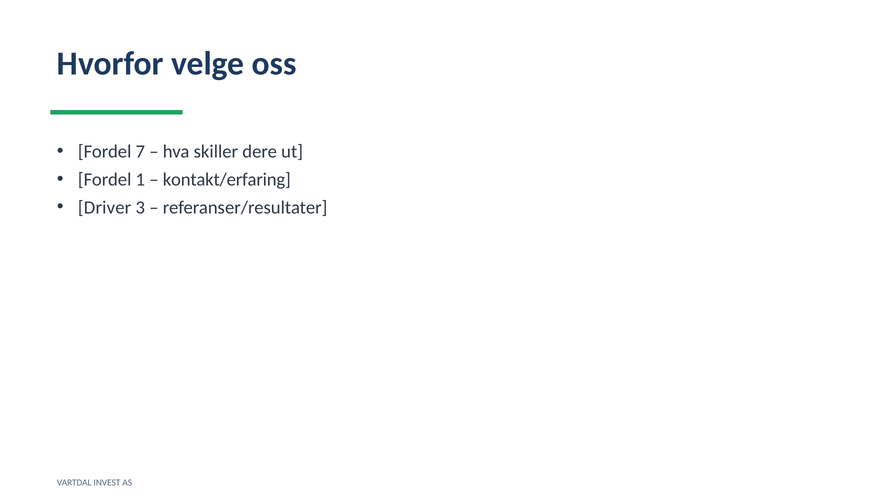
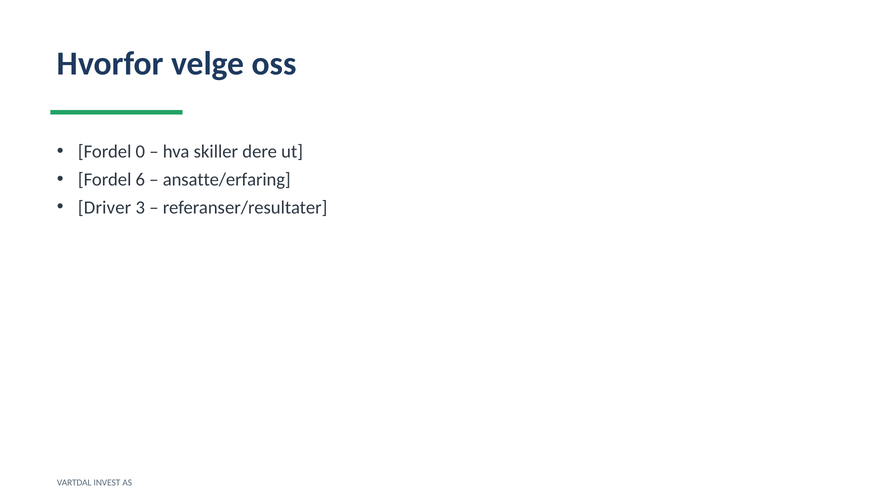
7: 7 -> 0
1: 1 -> 6
kontakt/erfaring: kontakt/erfaring -> ansatte/erfaring
